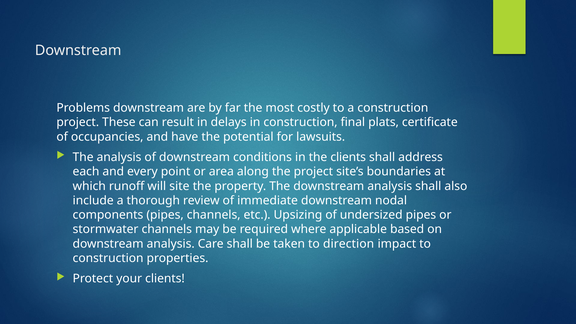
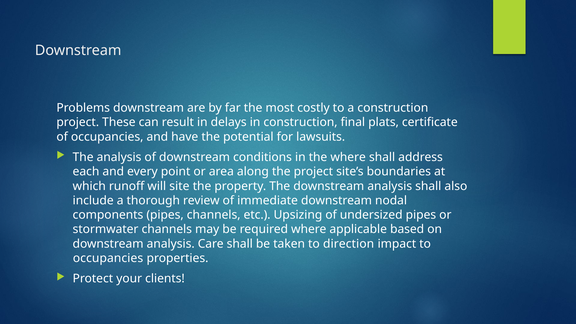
the clients: clients -> where
construction at (108, 258): construction -> occupancies
